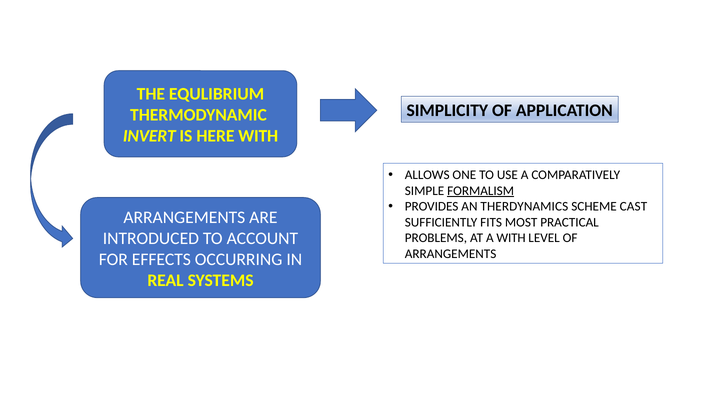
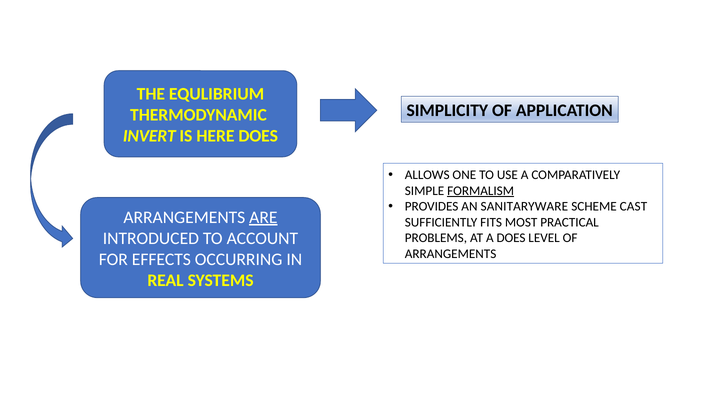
HERE WITH: WITH -> DOES
THERDYNAMICS: THERDYNAMICS -> SANITARYWARE
ARE underline: none -> present
A WITH: WITH -> DOES
